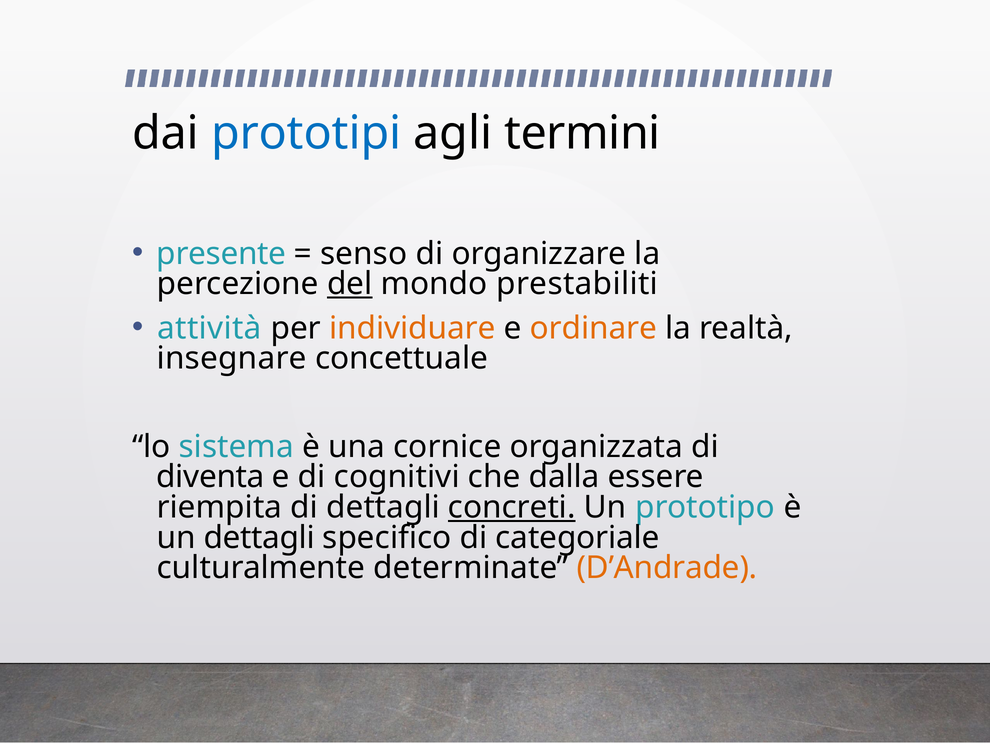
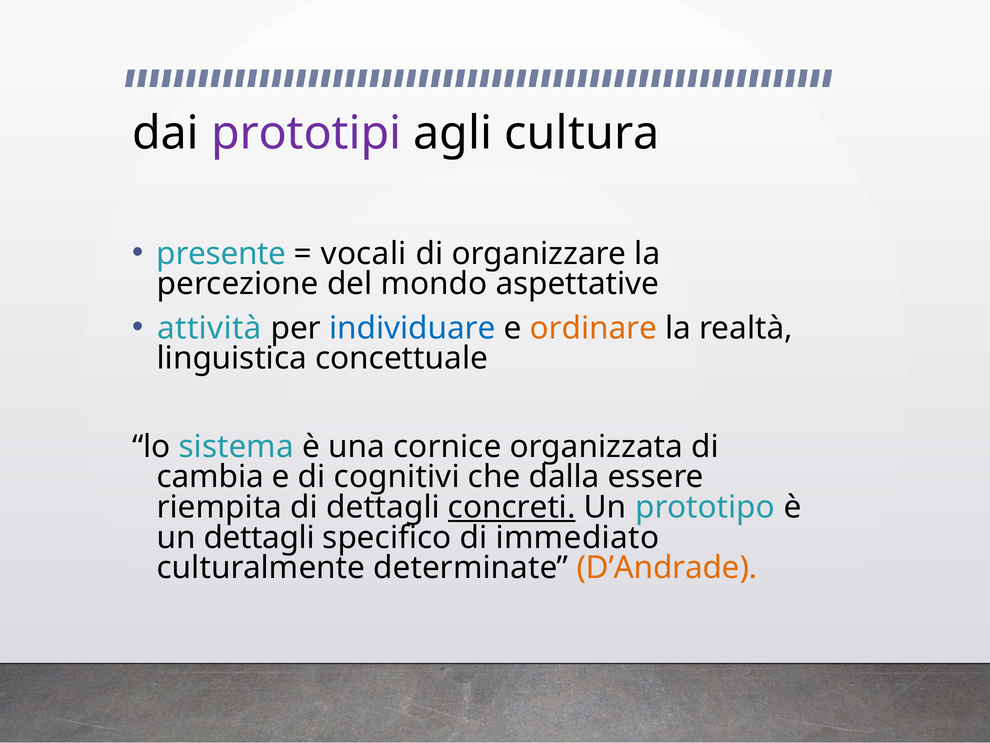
prototipi colour: blue -> purple
termini: termini -> cultura
senso: senso -> vocali
del underline: present -> none
prestabiliti: prestabiliti -> aspettative
individuare colour: orange -> blue
insegnare: insegnare -> linguistica
diventa: diventa -> cambia
categoriale: categoriale -> immediato
